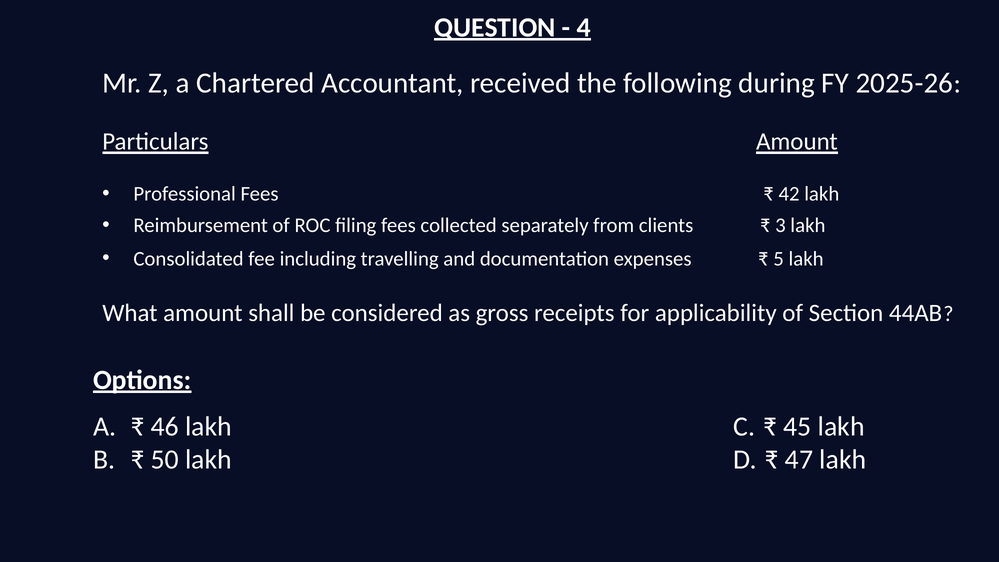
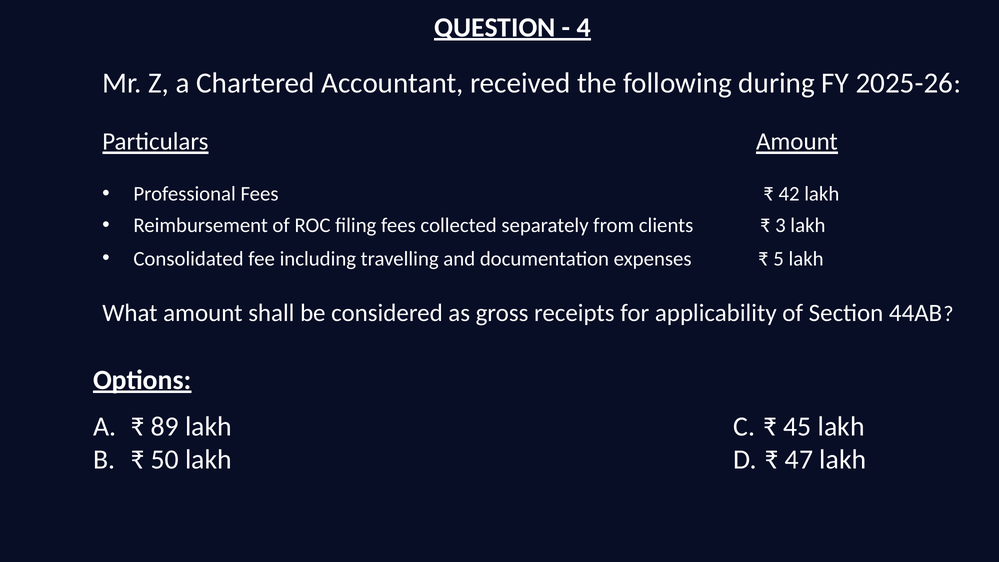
46: 46 -> 89
